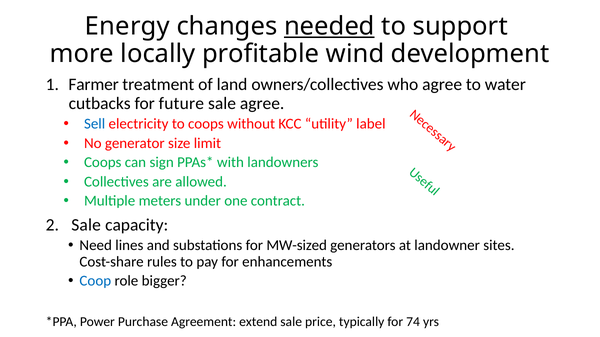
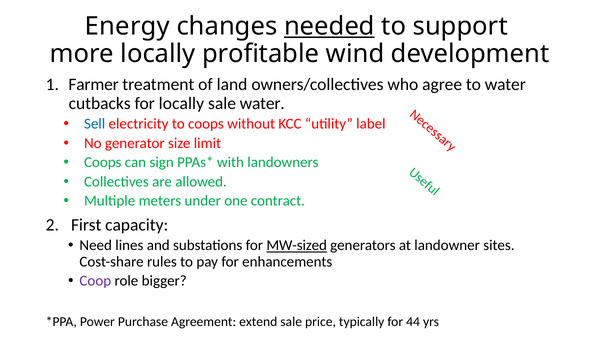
for future: future -> locally
sale agree: agree -> water
Sale at (86, 225): Sale -> First
MW-sized underline: none -> present
Coop colour: blue -> purple
74: 74 -> 44
